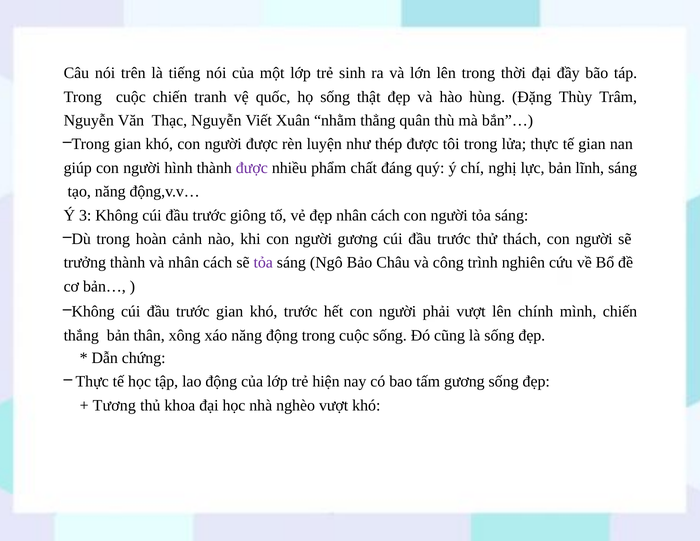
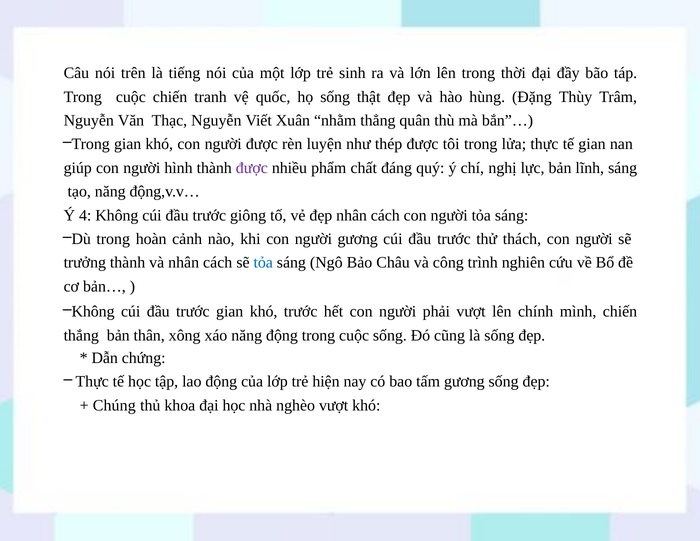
3: 3 -> 4
tỏa at (263, 263) colour: purple -> blue
Tương: Tương -> Chúng
